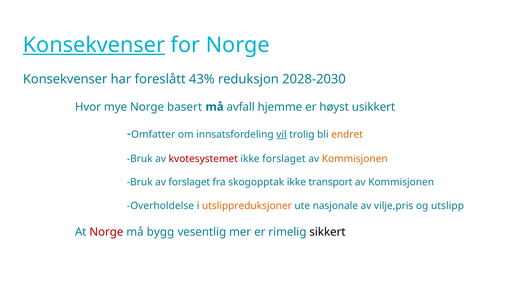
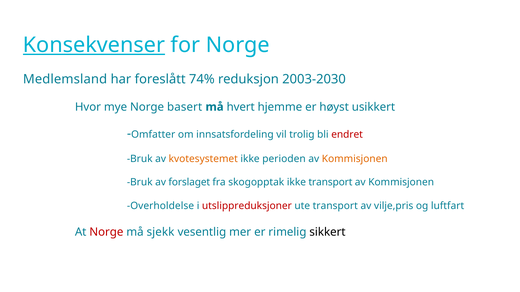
Konsekvenser at (65, 79): Konsekvenser -> Medlemsland
43%: 43% -> 74%
2028-2030: 2028-2030 -> 2003-2030
avfall: avfall -> hvert
vil underline: present -> none
endret colour: orange -> red
kvotesystemet colour: red -> orange
ikke forslaget: forslaget -> perioden
utslippreduksjoner colour: orange -> red
ute nasjonale: nasjonale -> transport
utslipp: utslipp -> luftfart
bygg: bygg -> sjekk
